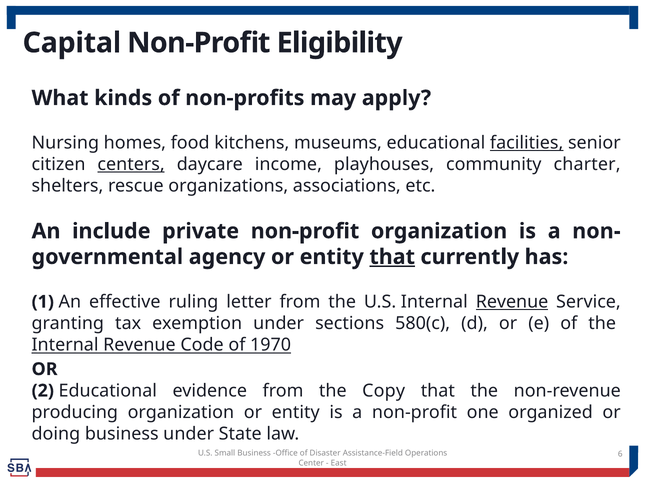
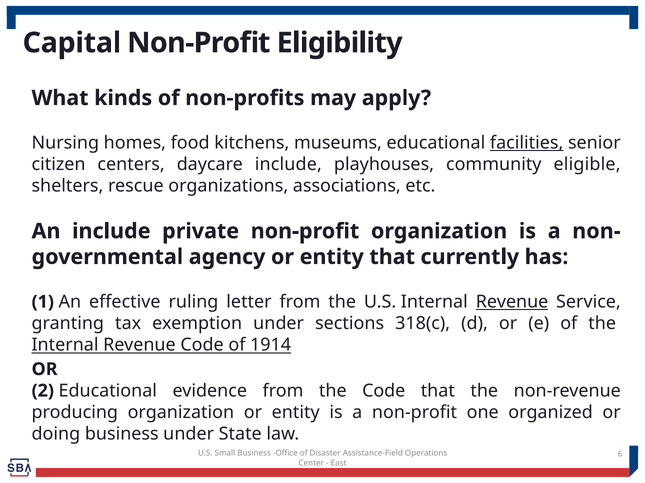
centers underline: present -> none
daycare income: income -> include
charter: charter -> eligible
that at (392, 257) underline: present -> none
580(c: 580(c -> 318(c
1970: 1970 -> 1914
the Copy: Copy -> Code
